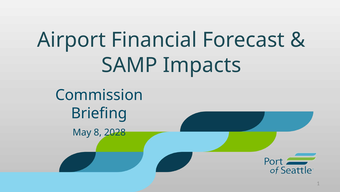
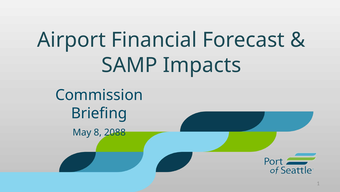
2028: 2028 -> 2088
